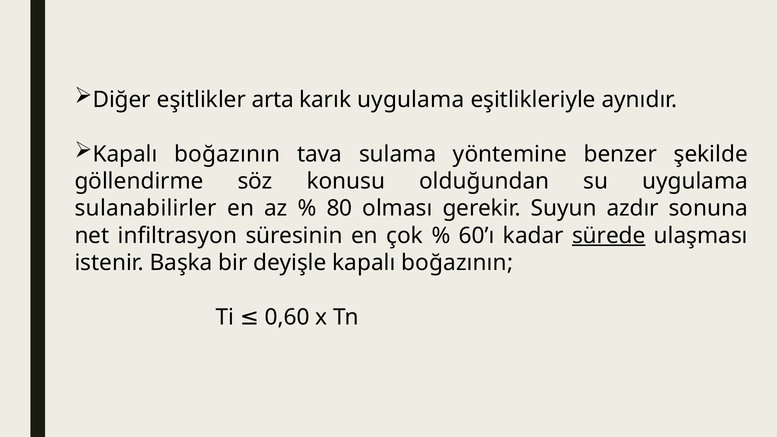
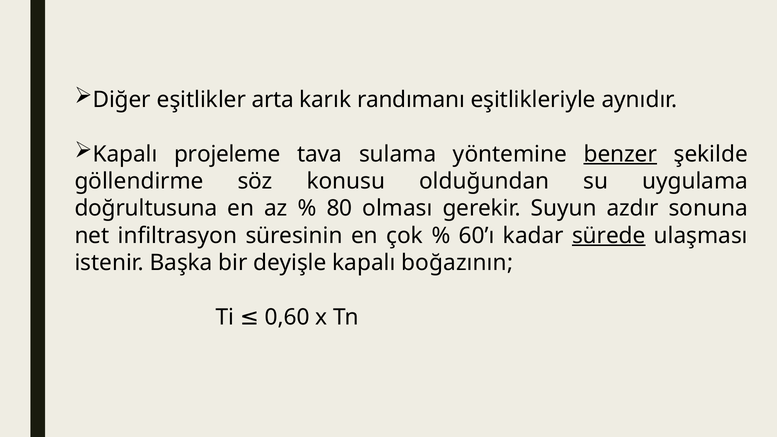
karık uygulama: uygulama -> randımanı
boğazının at (227, 154): boğazının -> projeleme
benzer underline: none -> present
sulanabilirler: sulanabilirler -> doğrultusuna
